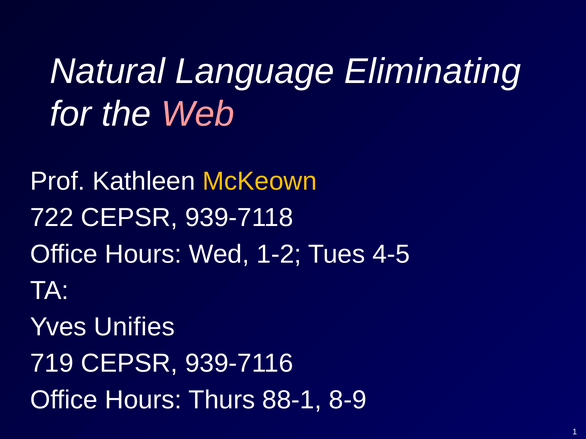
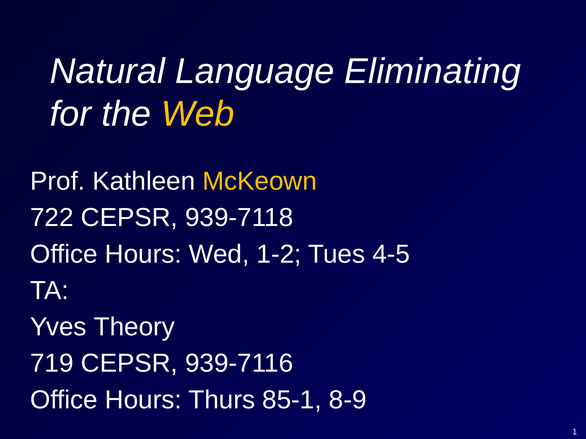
Web colour: pink -> yellow
Unifies: Unifies -> Theory
88-1: 88-1 -> 85-1
